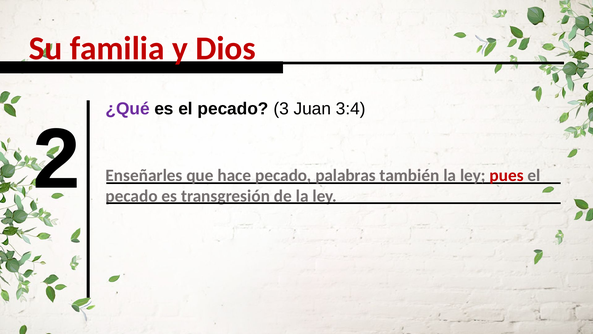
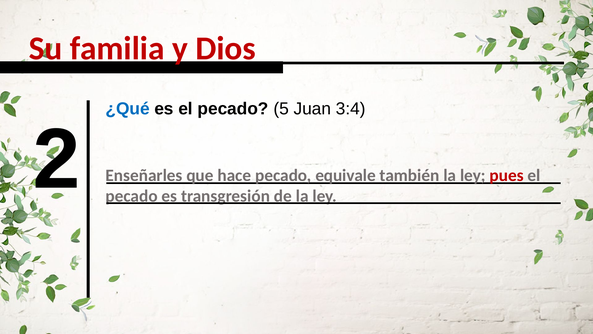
¿Qué colour: purple -> blue
3: 3 -> 5
palabras: palabras -> equivale
